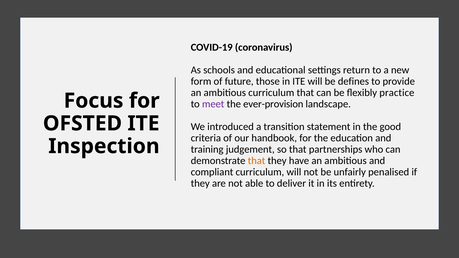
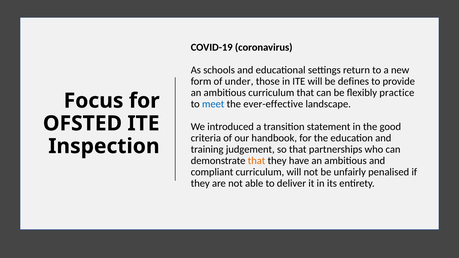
future: future -> under
meet colour: purple -> blue
ever-provision: ever-provision -> ever-effective
